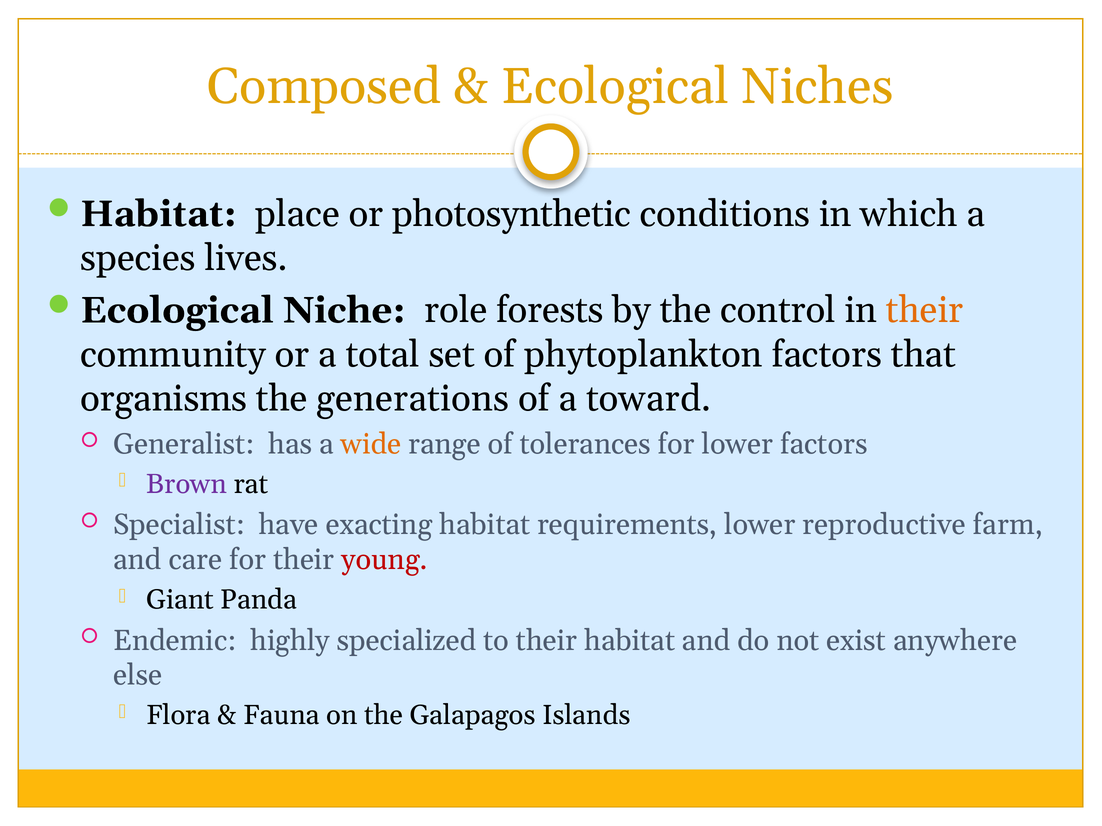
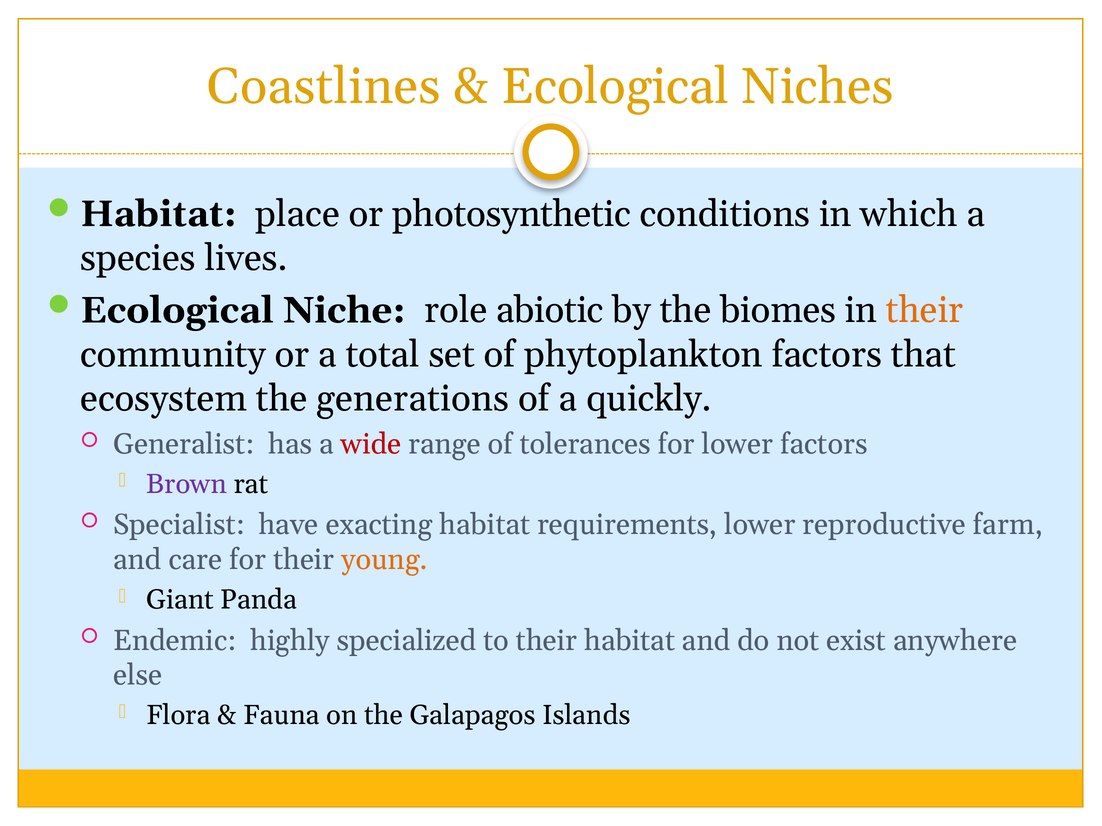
Composed: Composed -> Coastlines
forests: forests -> abiotic
control: control -> biomes
organisms: organisms -> ecosystem
toward: toward -> quickly
wide colour: orange -> red
young colour: red -> orange
